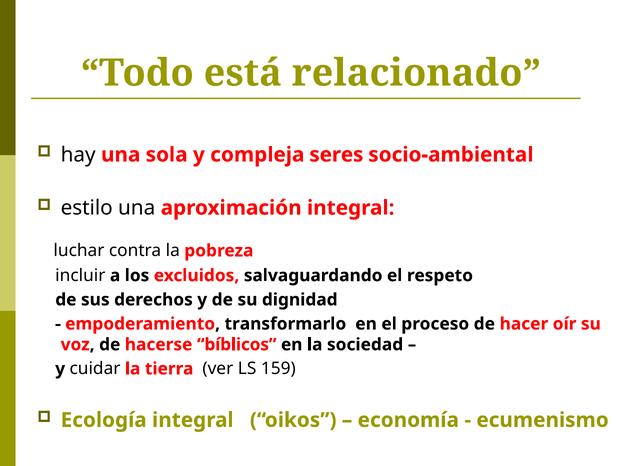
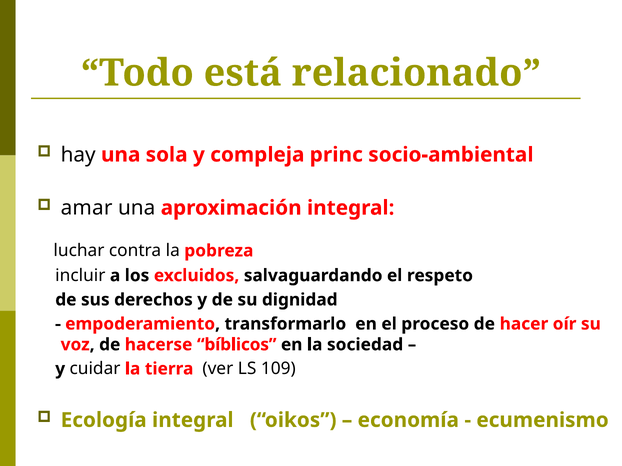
seres: seres -> princ
estilo: estilo -> amar
159: 159 -> 109
